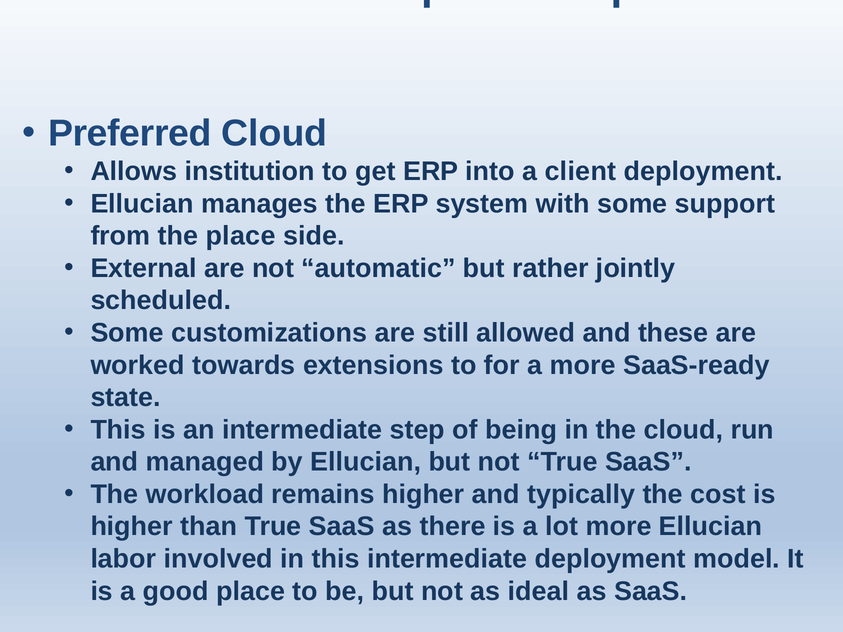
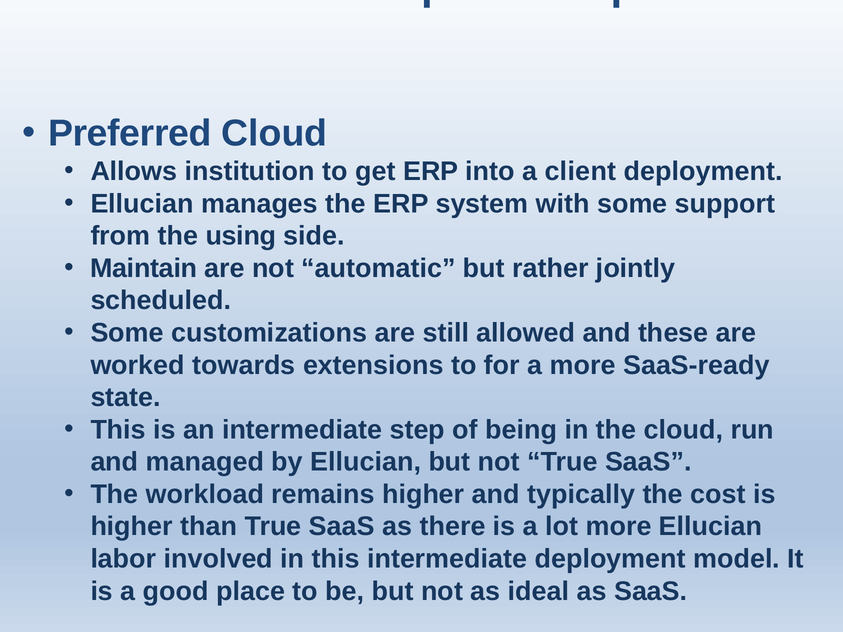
the place: place -> using
External: External -> Maintain
